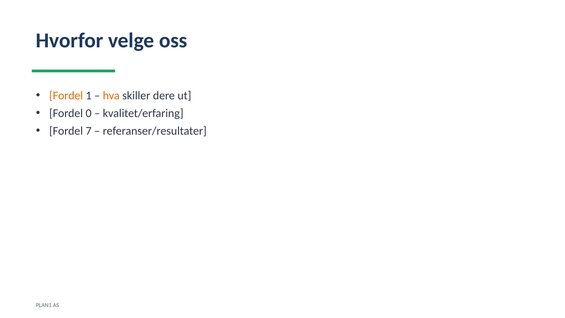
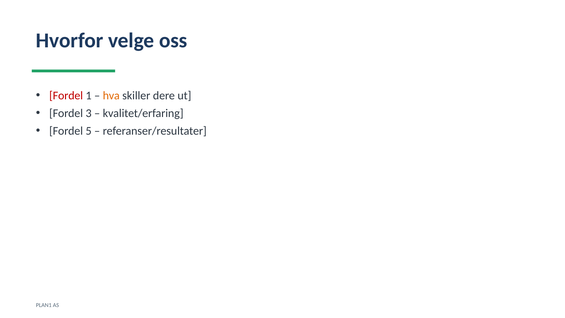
Fordel at (66, 96) colour: orange -> red
0: 0 -> 3
7: 7 -> 5
